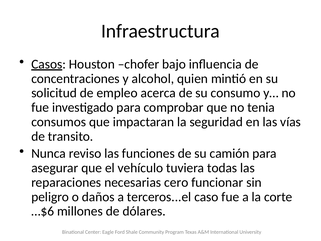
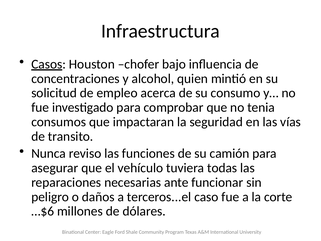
cero: cero -> ante
